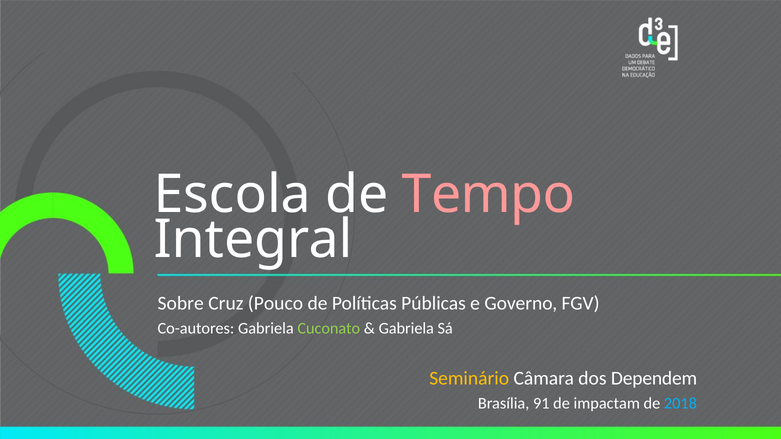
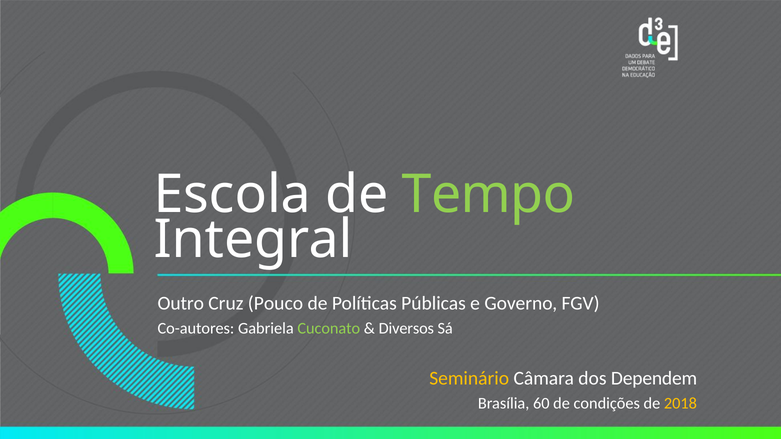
Tempo colour: pink -> light green
Sobre: Sobre -> Outro
Gabriela at (406, 329): Gabriela -> Diversos
91: 91 -> 60
impactam: impactam -> condições
2018 colour: light blue -> yellow
